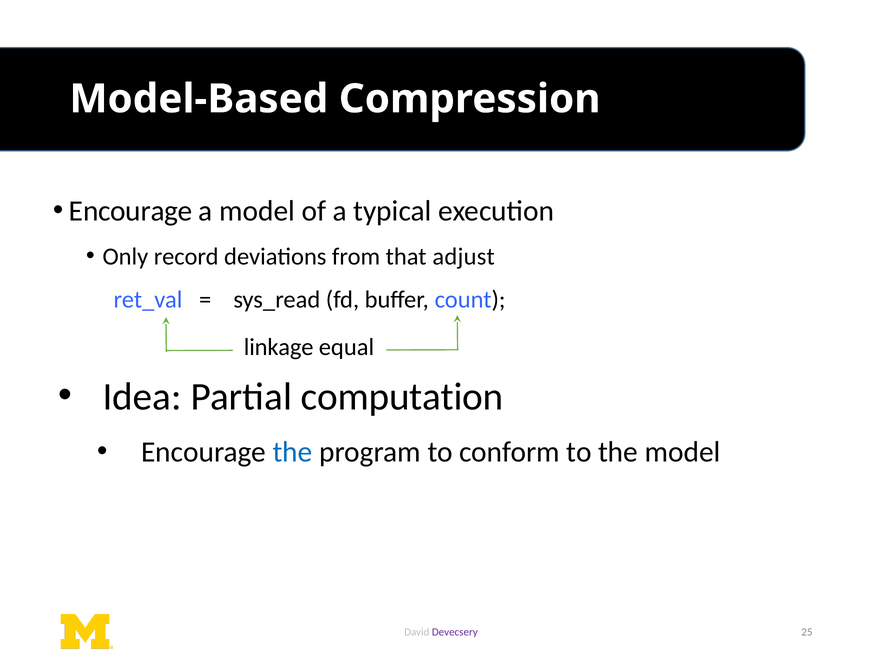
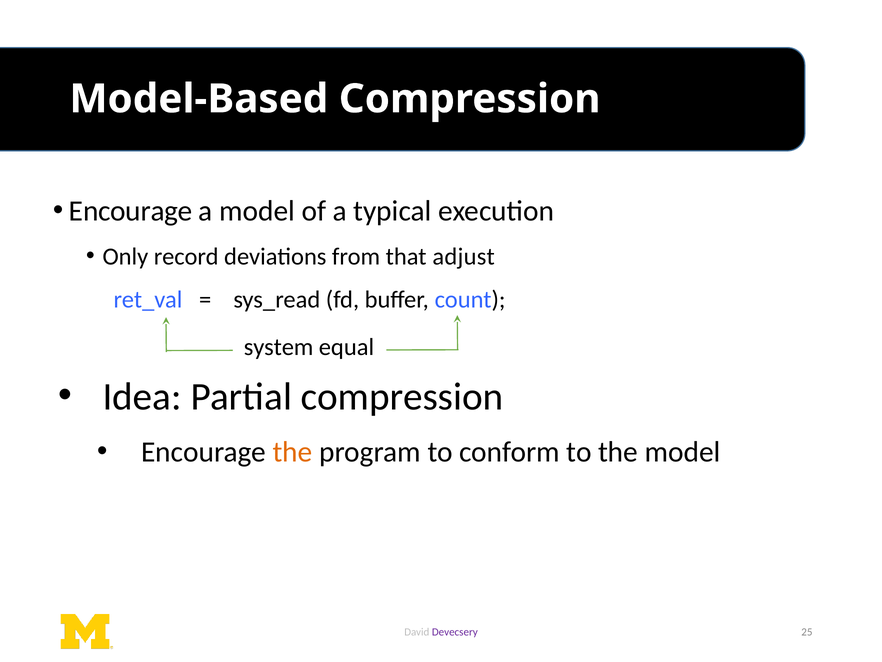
linkage: linkage -> system
Partial computation: computation -> compression
the at (292, 452) colour: blue -> orange
